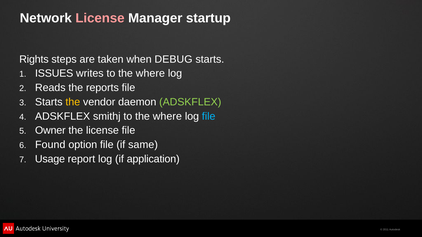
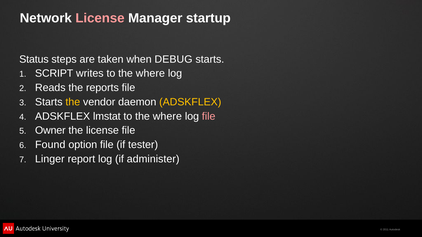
Rights: Rights -> Status
ISSUES: ISSUES -> SCRIPT
ADSKFLEX at (190, 102) colour: light green -> yellow
smithj: smithj -> lmstat
file at (209, 116) colour: light blue -> pink
same: same -> tester
Usage: Usage -> Linger
application: application -> administer
